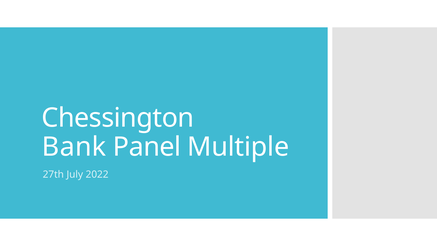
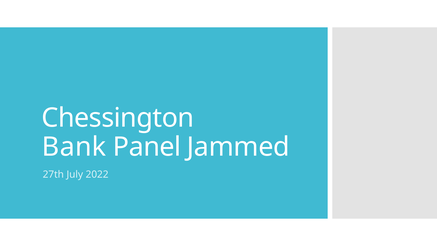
Multiple: Multiple -> Jammed
